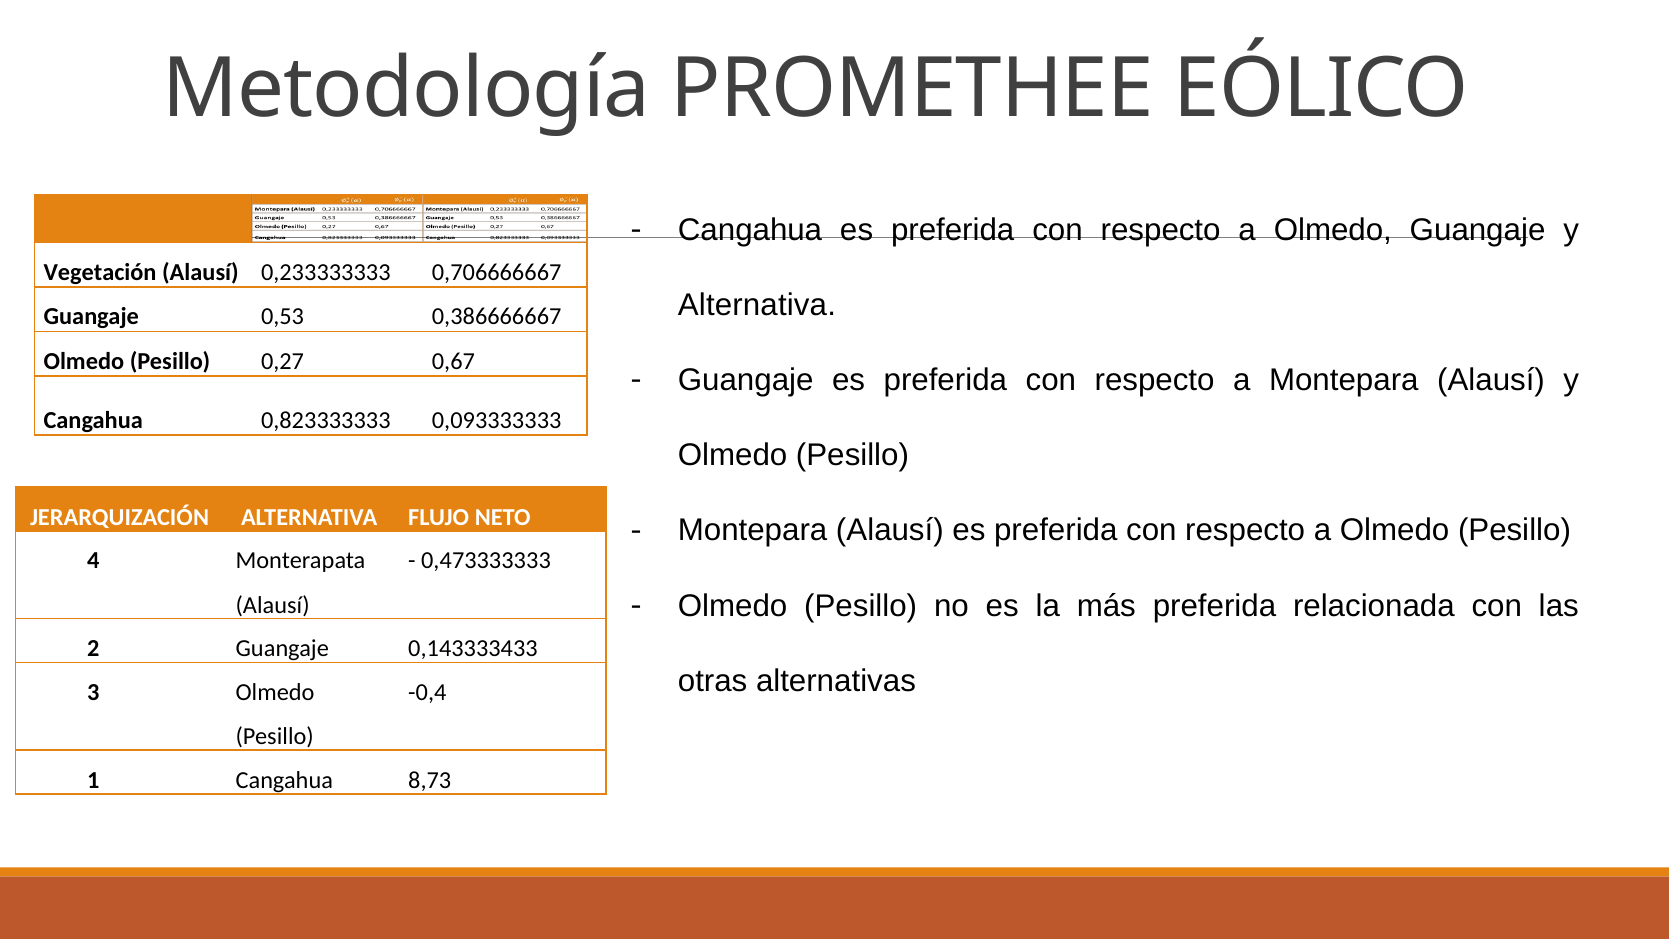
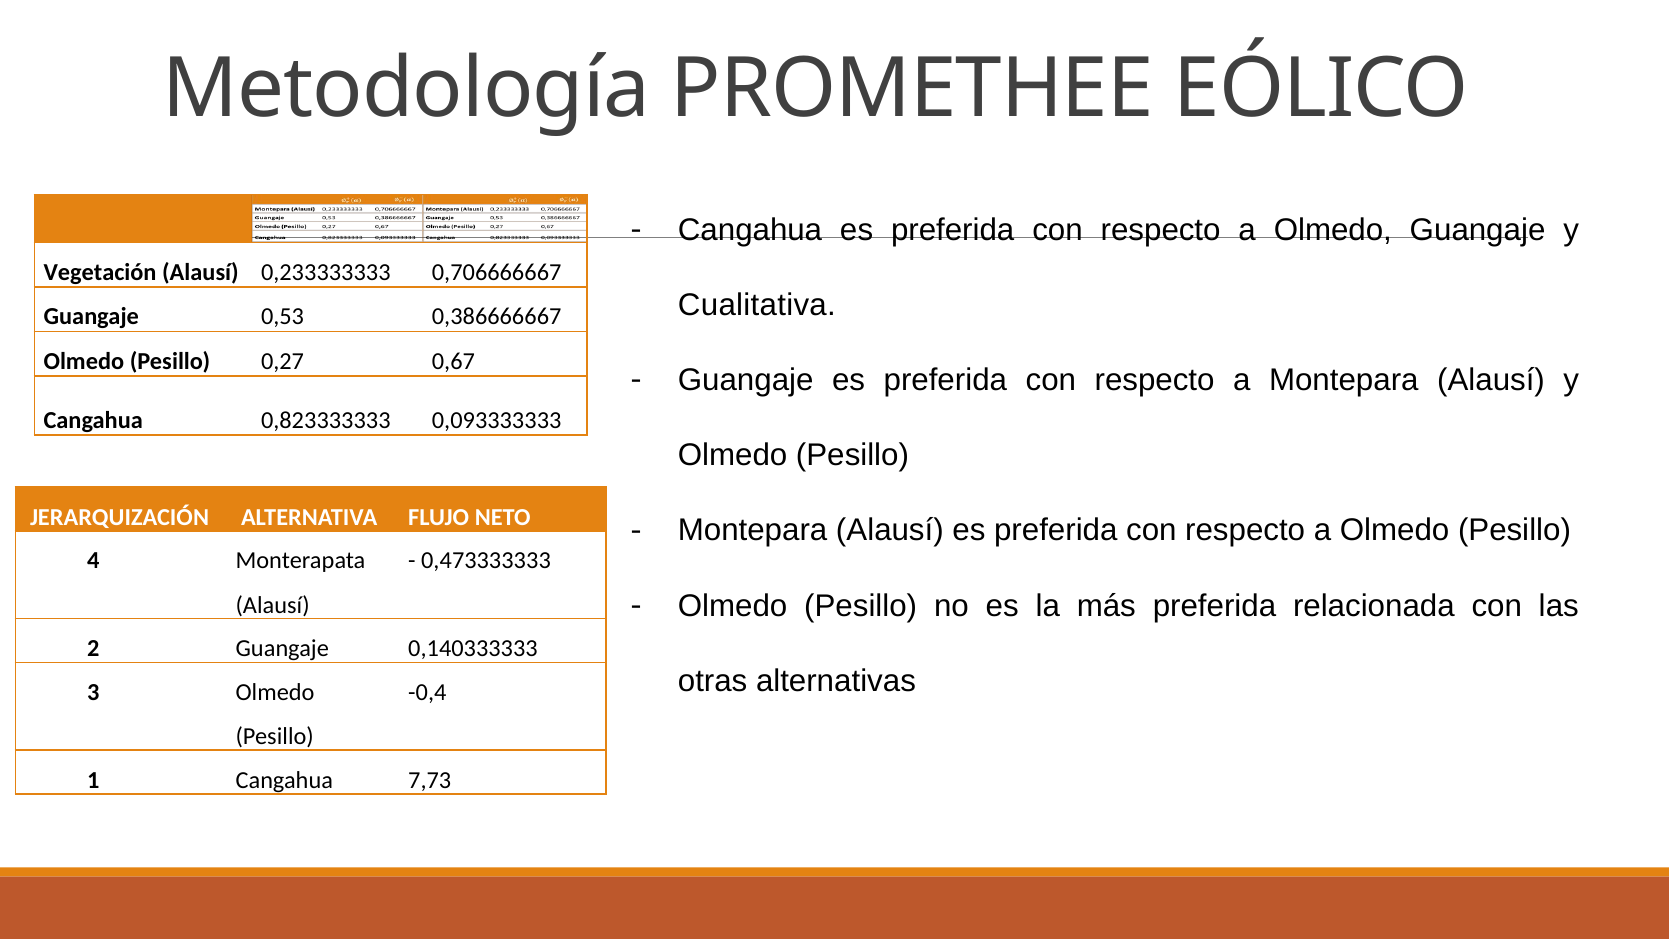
Alternativa at (757, 305): Alternativa -> Cualitativa
0,143333433: 0,143333433 -> 0,140333333
8,73: 8,73 -> 7,73
